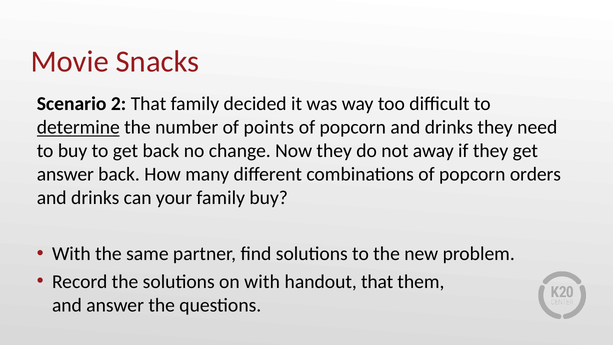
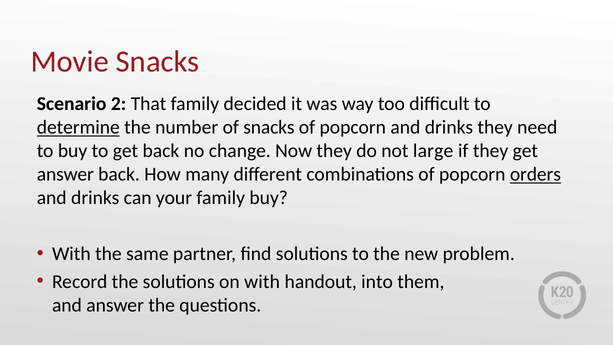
of points: points -> snacks
away: away -> large
orders underline: none -> present
handout that: that -> into
